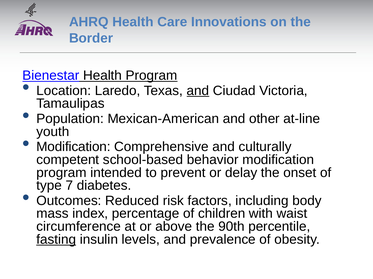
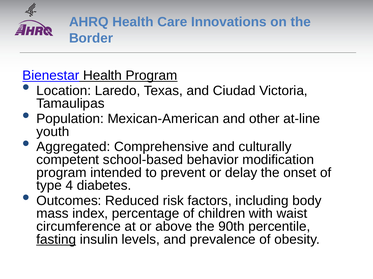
and at (198, 91) underline: present -> none
Modification at (73, 147): Modification -> Aggregated
7: 7 -> 4
